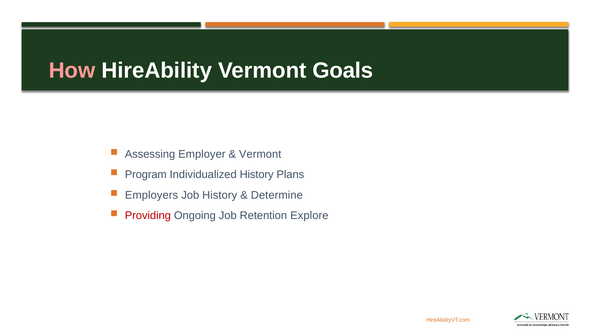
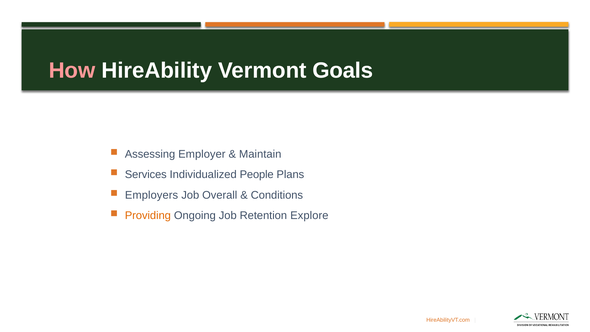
Vermont at (260, 154): Vermont -> Maintain
Program: Program -> Services
Individualized History: History -> People
Job History: History -> Overall
Determine: Determine -> Conditions
Providing colour: red -> orange
